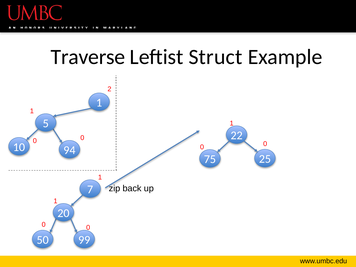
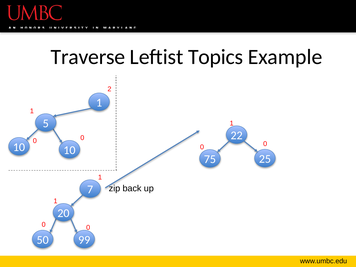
Struct: Struct -> Topics
10 94: 94 -> 10
